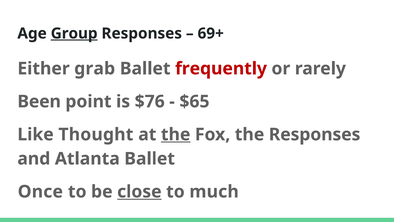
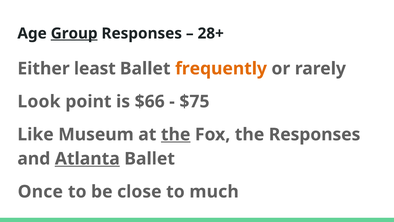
69+: 69+ -> 28+
grab: grab -> least
frequently colour: red -> orange
Been: Been -> Look
$76: $76 -> $66
$65: $65 -> $75
Thought: Thought -> Museum
Atlanta underline: none -> present
close underline: present -> none
